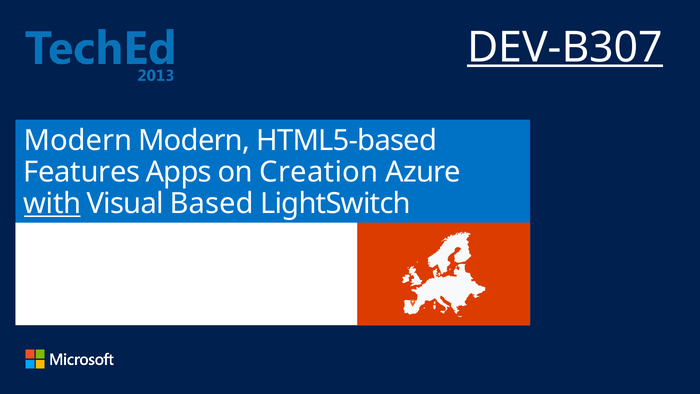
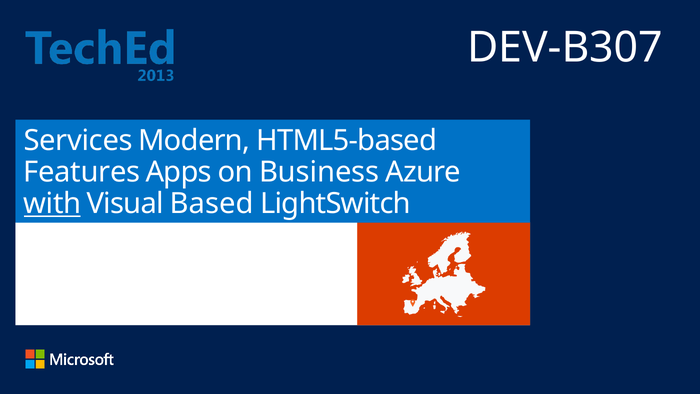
DEV-B307 underline: present -> none
Modern at (78, 140): Modern -> Services
Creation: Creation -> Business
